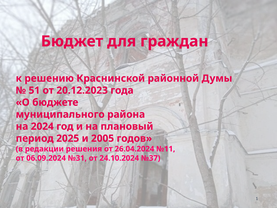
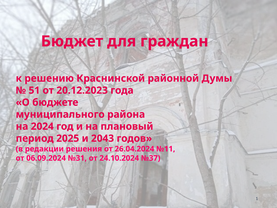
2005: 2005 -> 2043
